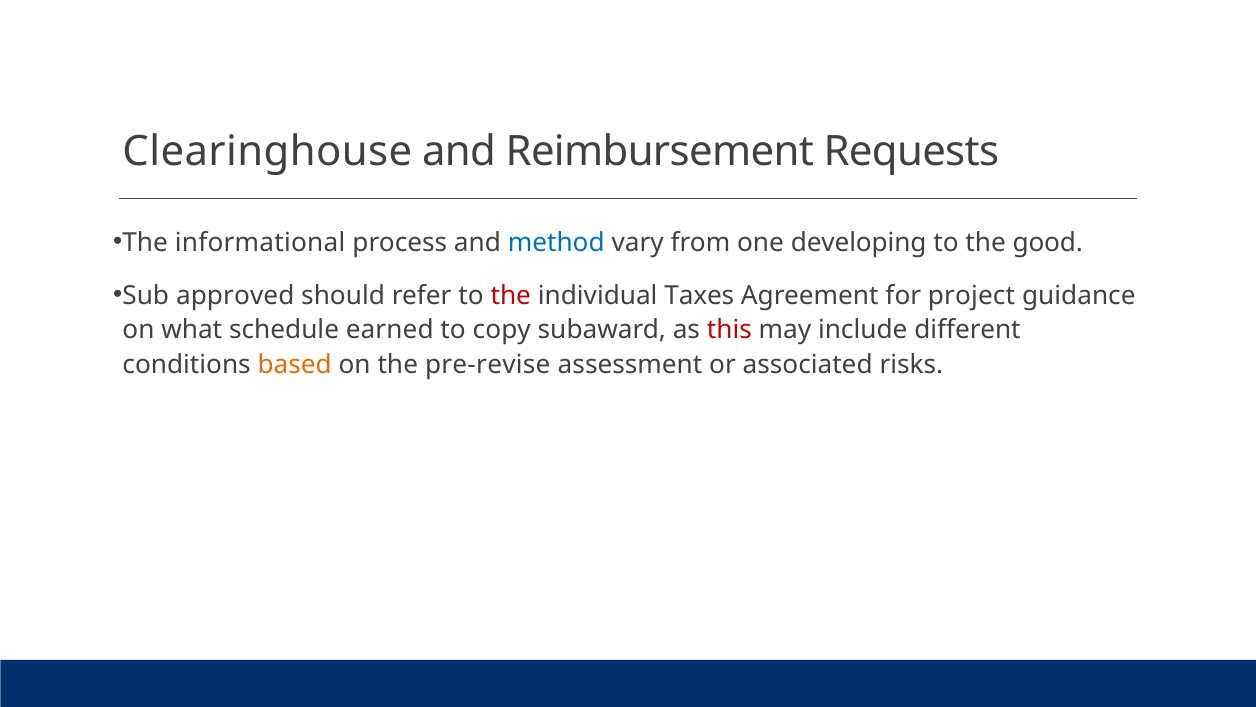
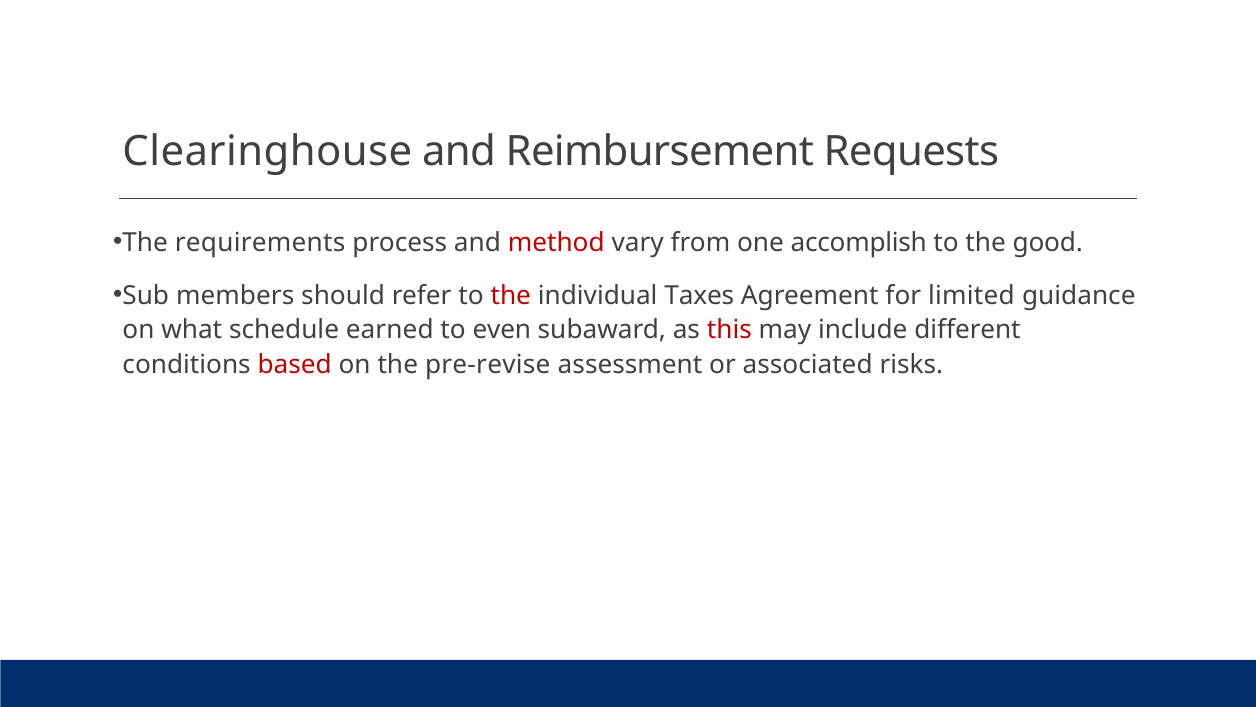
informational: informational -> requirements
method colour: blue -> red
developing: developing -> accomplish
approved: approved -> members
project: project -> limited
copy: copy -> even
based colour: orange -> red
